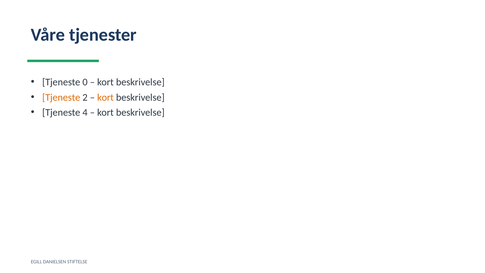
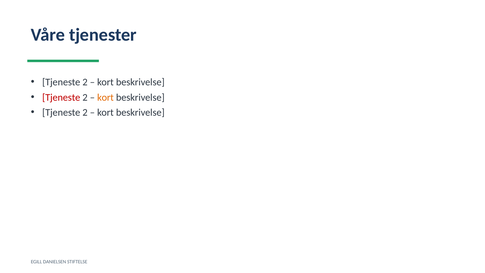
0 at (85, 82): 0 -> 2
Tjeneste at (61, 97) colour: orange -> red
4 at (85, 112): 4 -> 2
